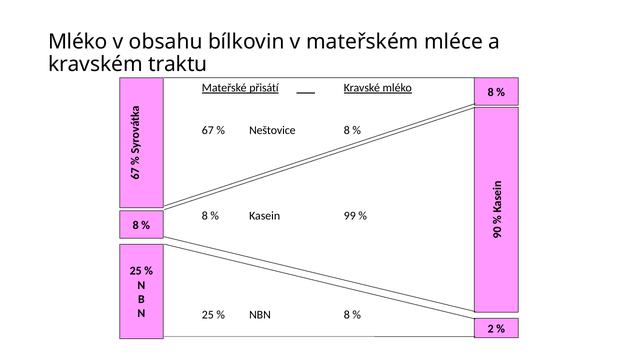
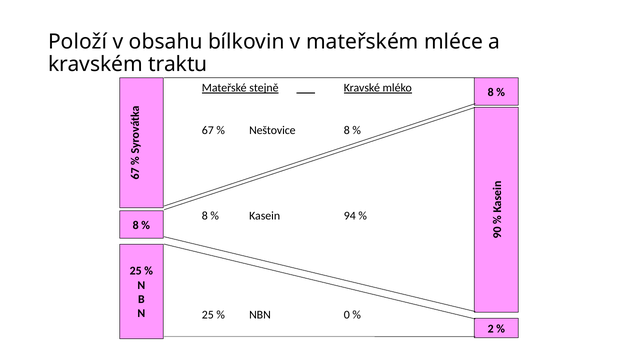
Mléko at (78, 42): Mléko -> Položí
přisátí: přisátí -> stejně
99: 99 -> 94
NBN 8: 8 -> 0
